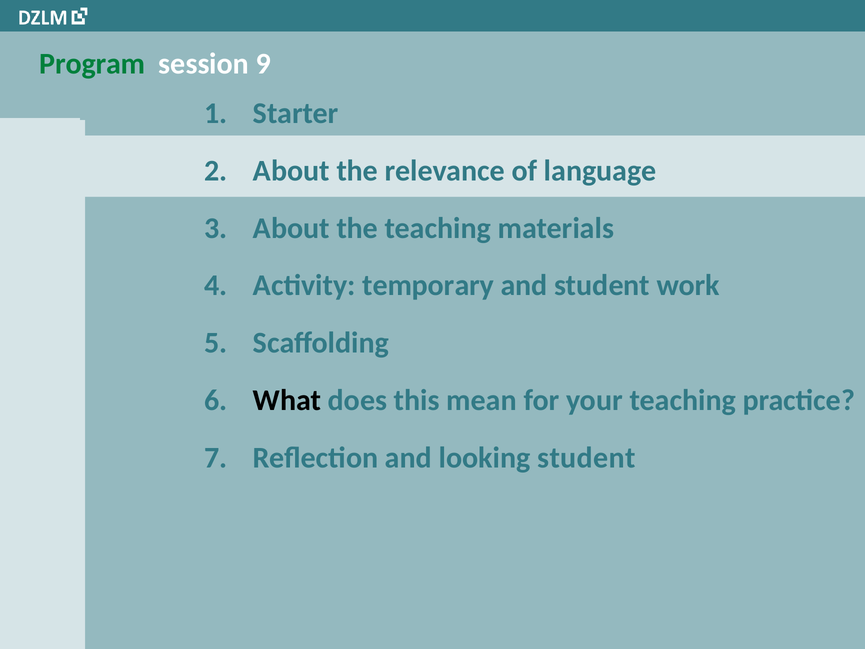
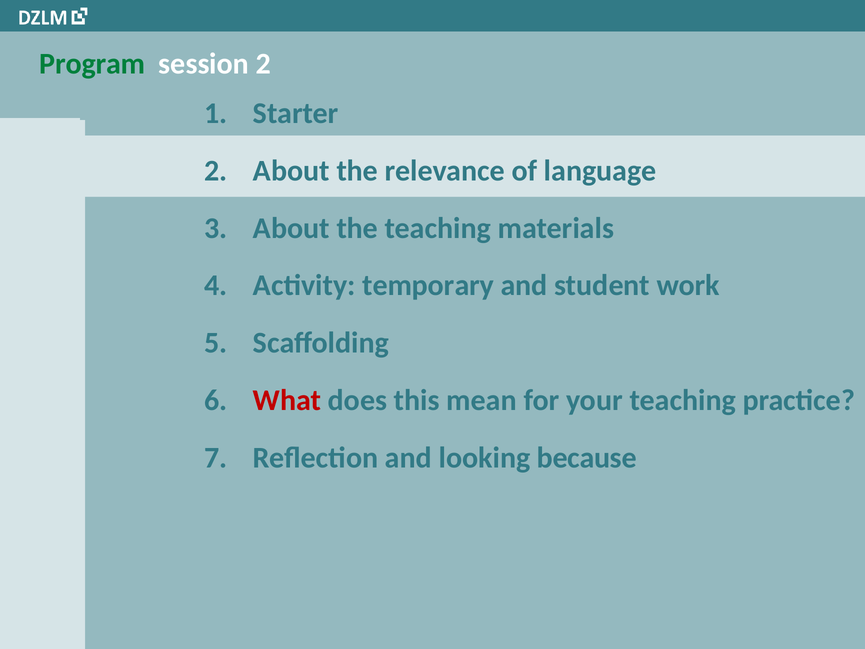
session 9: 9 -> 2
What colour: black -> red
looking student: student -> because
